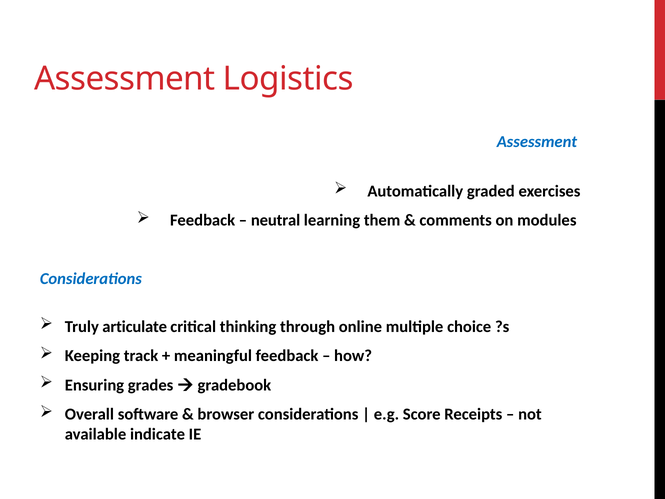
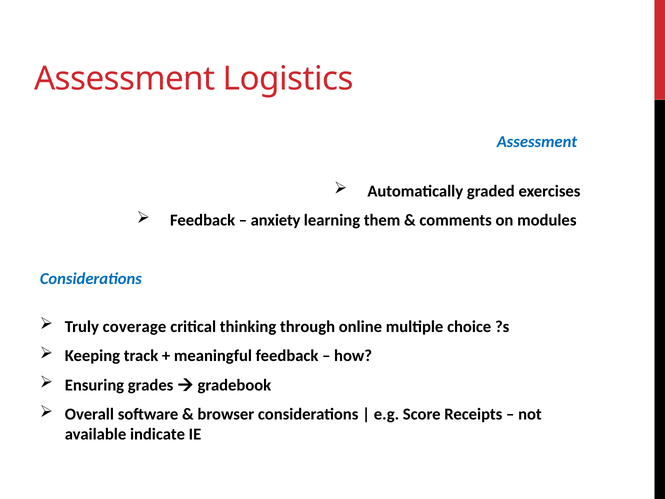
neutral: neutral -> anxiety
articulate: articulate -> coverage
